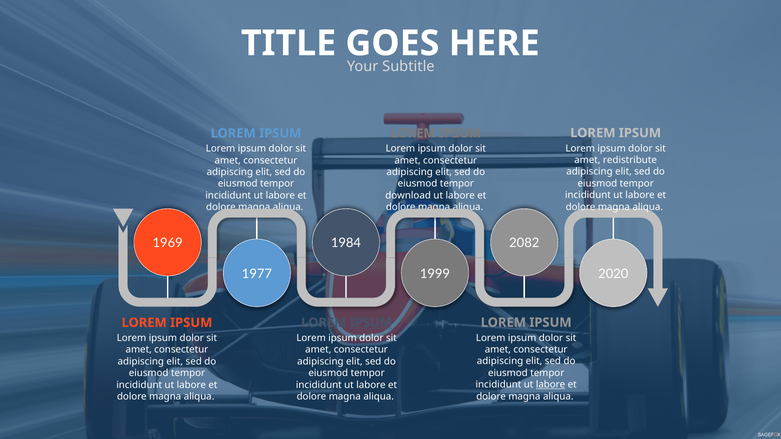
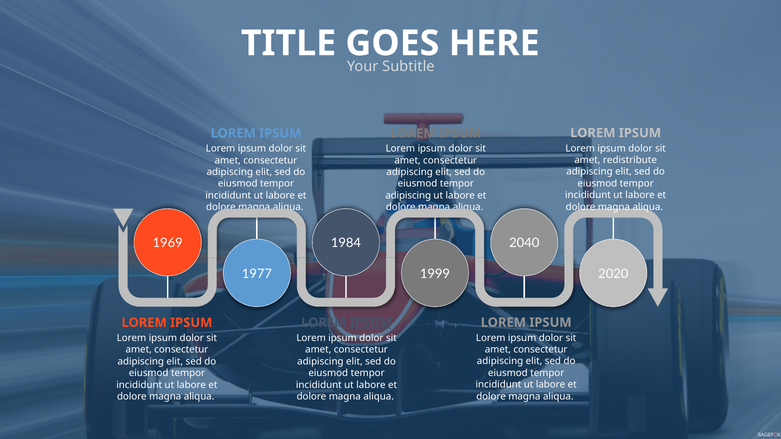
download at (408, 196): download -> adipiscing
2082: 2082 -> 2040
labore at (551, 385) underline: present -> none
